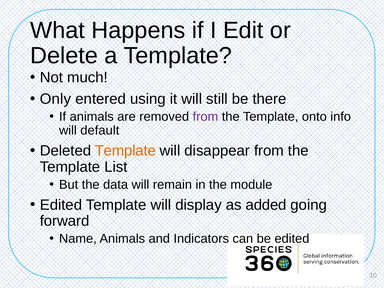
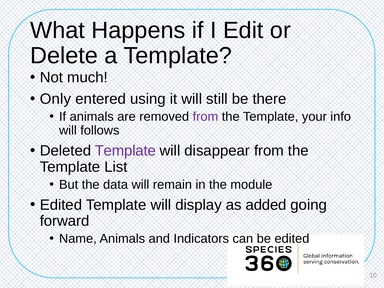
onto: onto -> your
default: default -> follows
Template at (125, 151) colour: orange -> purple
